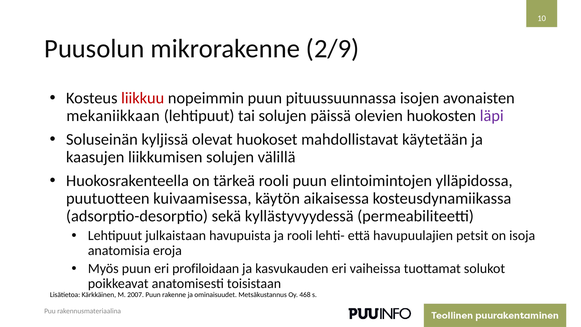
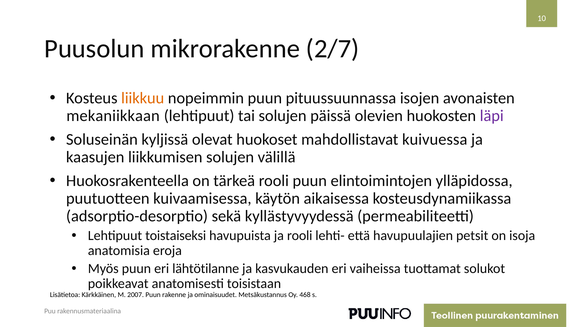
2/9: 2/9 -> 2/7
liikkuu colour: red -> orange
käytetään: käytetään -> kuivuessa
julkaistaan: julkaistaan -> toistaiseksi
profiloidaan: profiloidaan -> lähtötilanne
